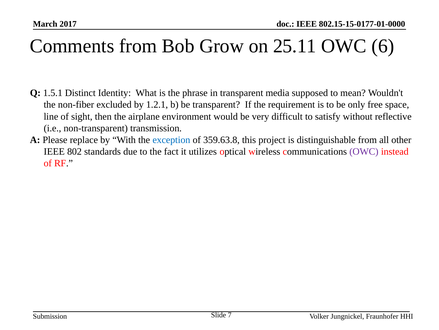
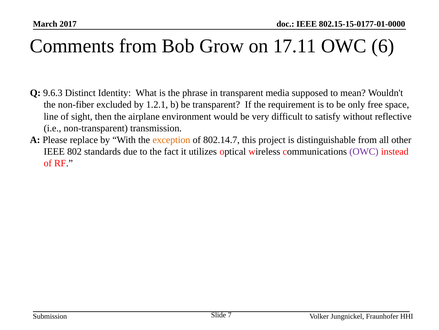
25.11: 25.11 -> 17.11
1.5.1: 1.5.1 -> 9.6.3
exception colour: blue -> orange
359.63.8: 359.63.8 -> 802.14.7
